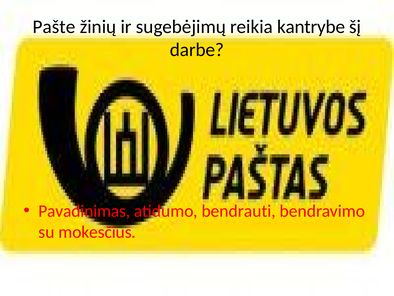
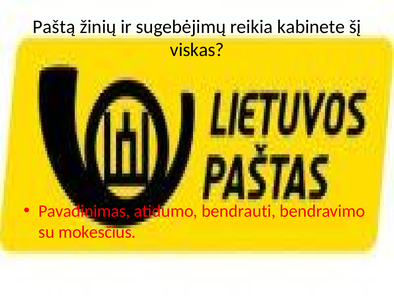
Pašte: Pašte -> Paštą
kantrybe: kantrybe -> kabinete
darbe: darbe -> viskas
